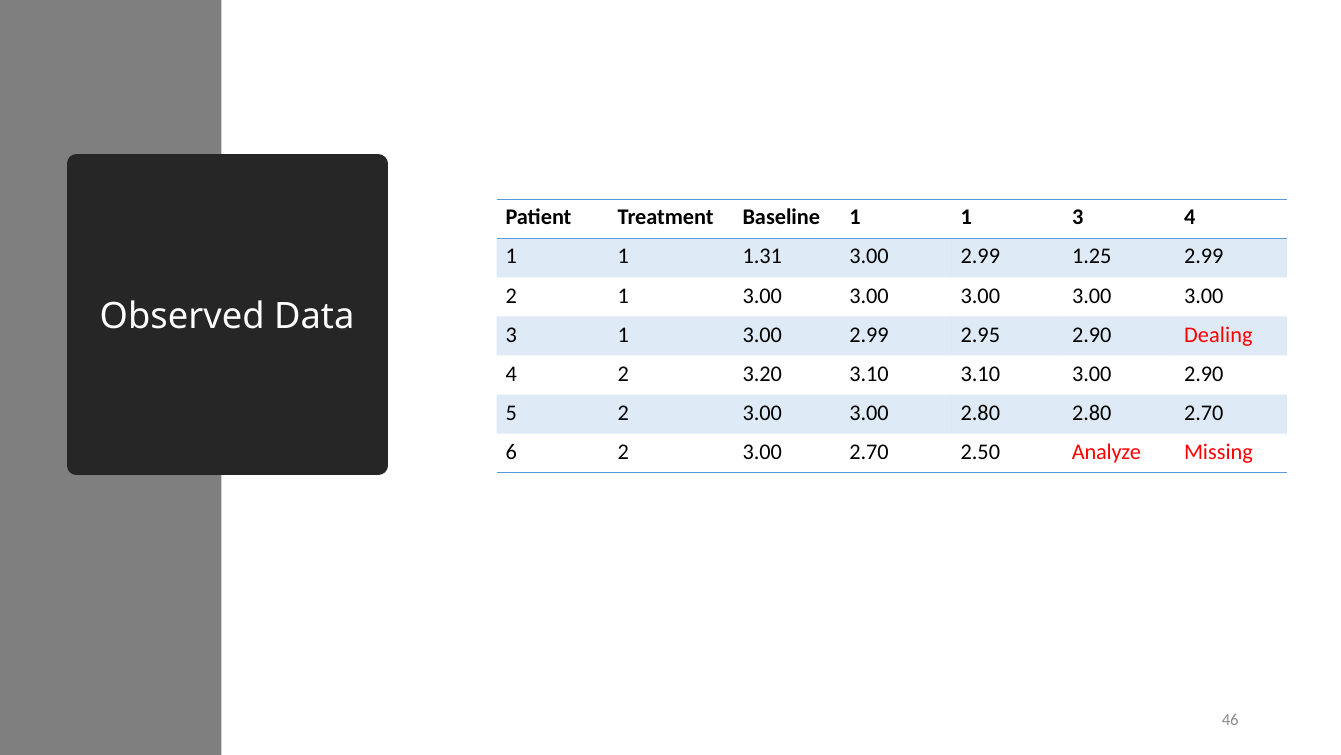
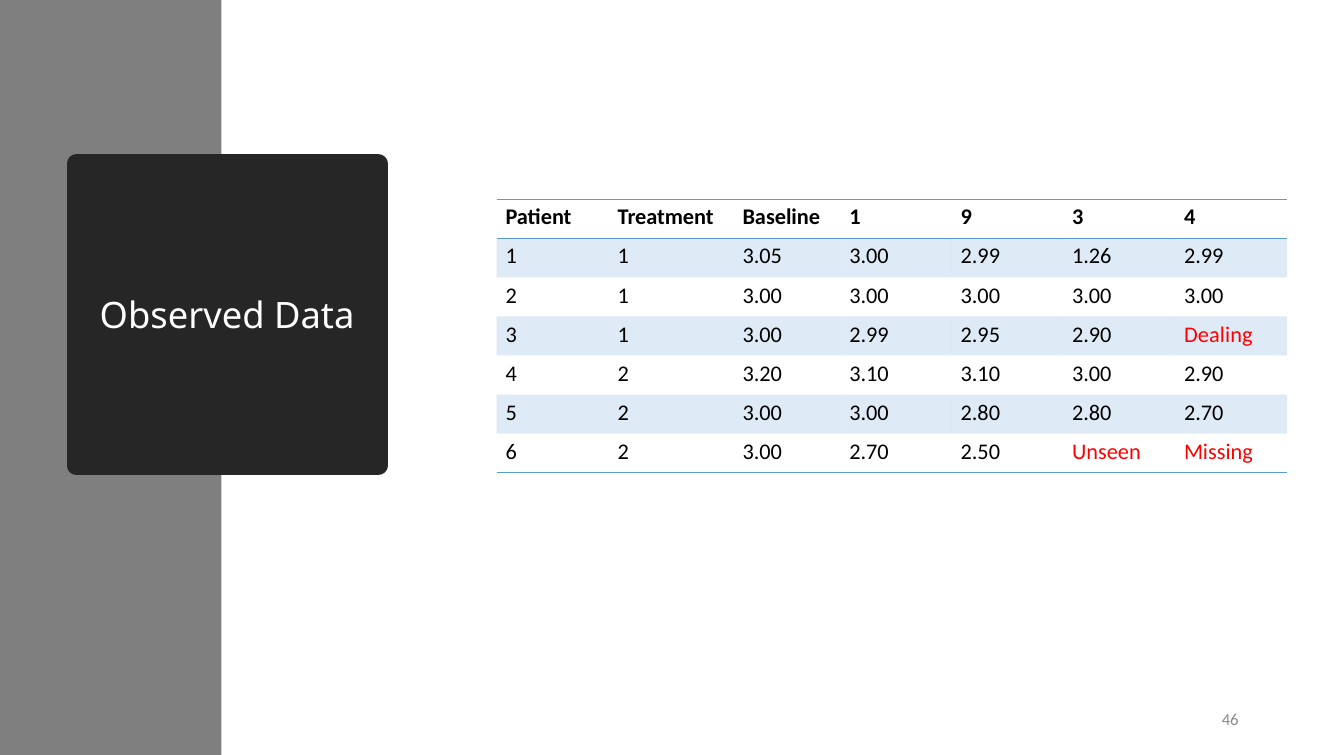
Baseline 1 1: 1 -> 9
1.31: 1.31 -> 3.05
1.25: 1.25 -> 1.26
Analyze: Analyze -> Unseen
